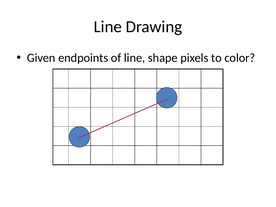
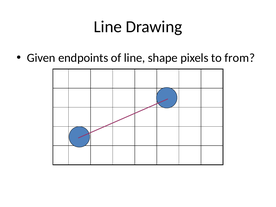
color: color -> from
